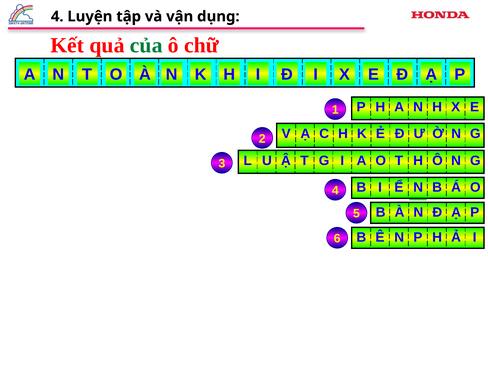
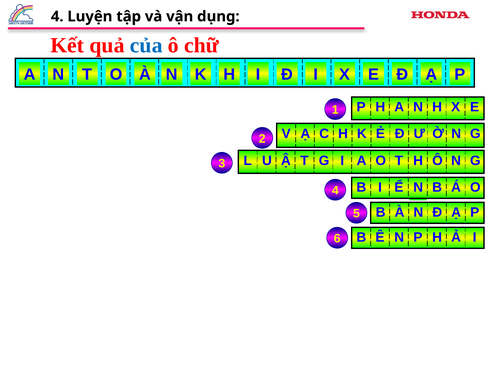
của colour: green -> blue
